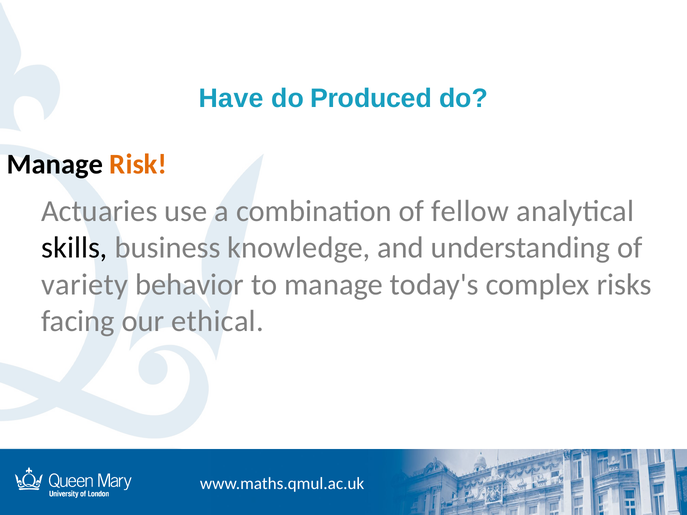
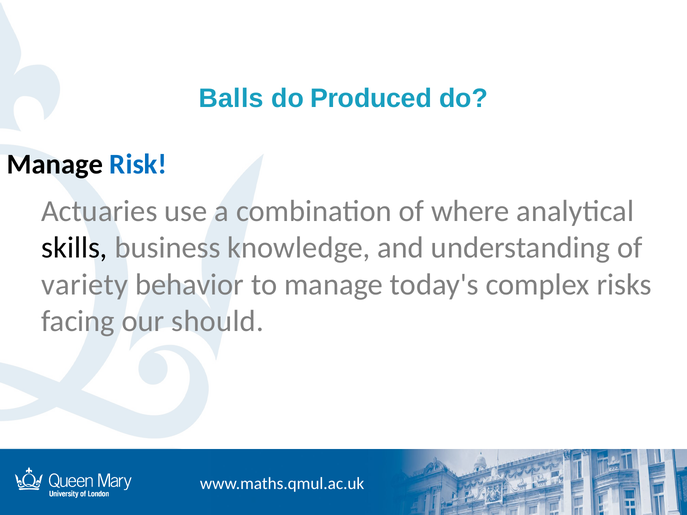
Have: Have -> Balls
Risk colour: orange -> blue
fellow: fellow -> where
ethical: ethical -> should
